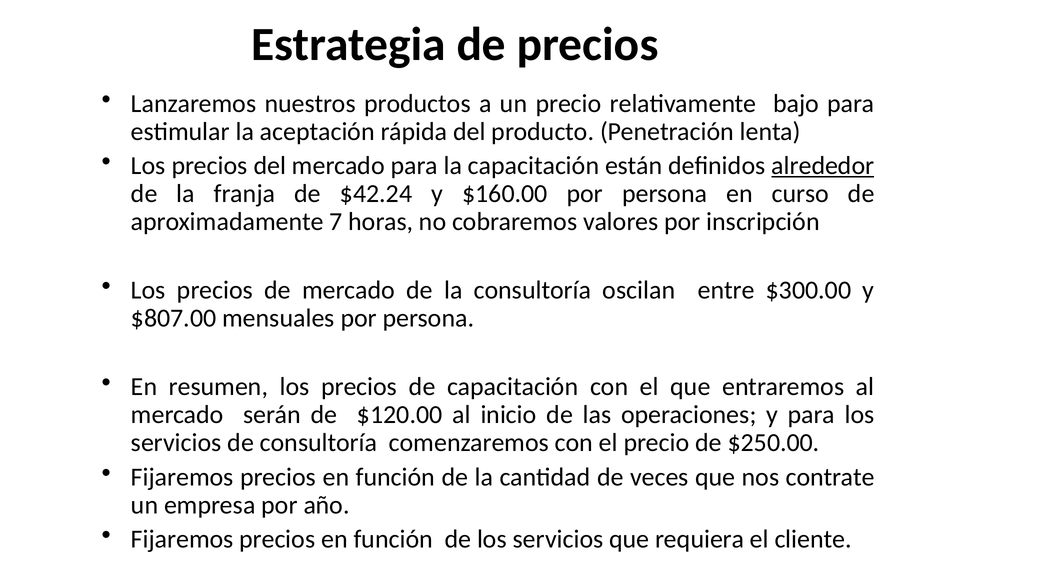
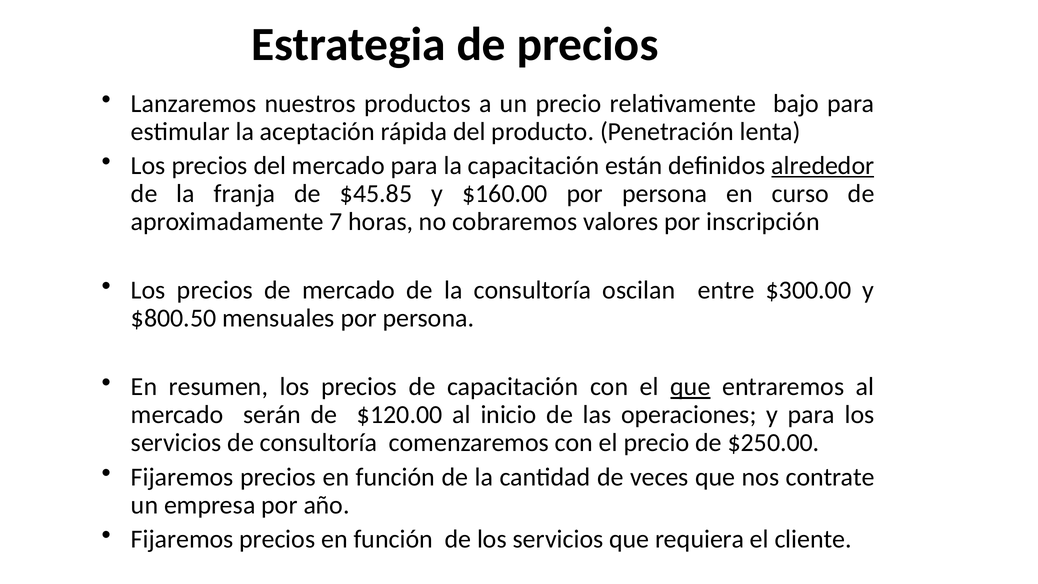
$42.24: $42.24 -> $45.85
$807.00: $807.00 -> $800.50
que at (690, 387) underline: none -> present
